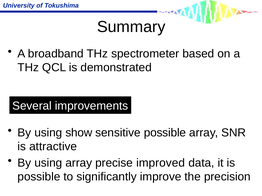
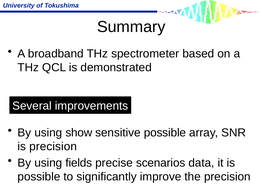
is attractive: attractive -> precision
using array: array -> fields
improved: improved -> scenarios
